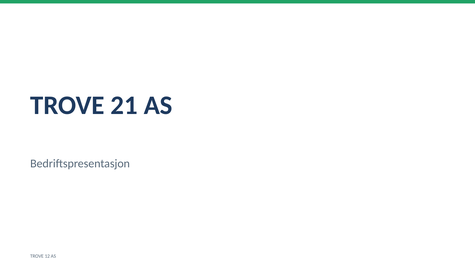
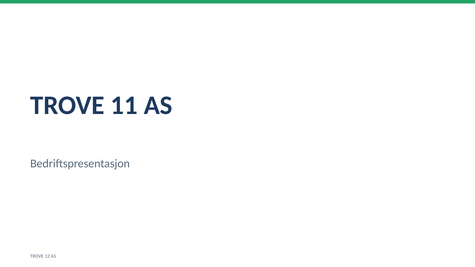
21: 21 -> 11
